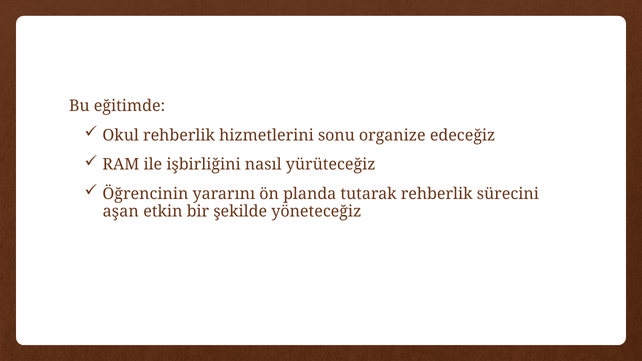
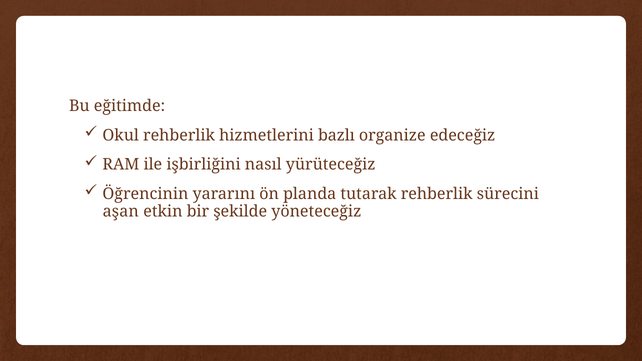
sonu: sonu -> bazlı
